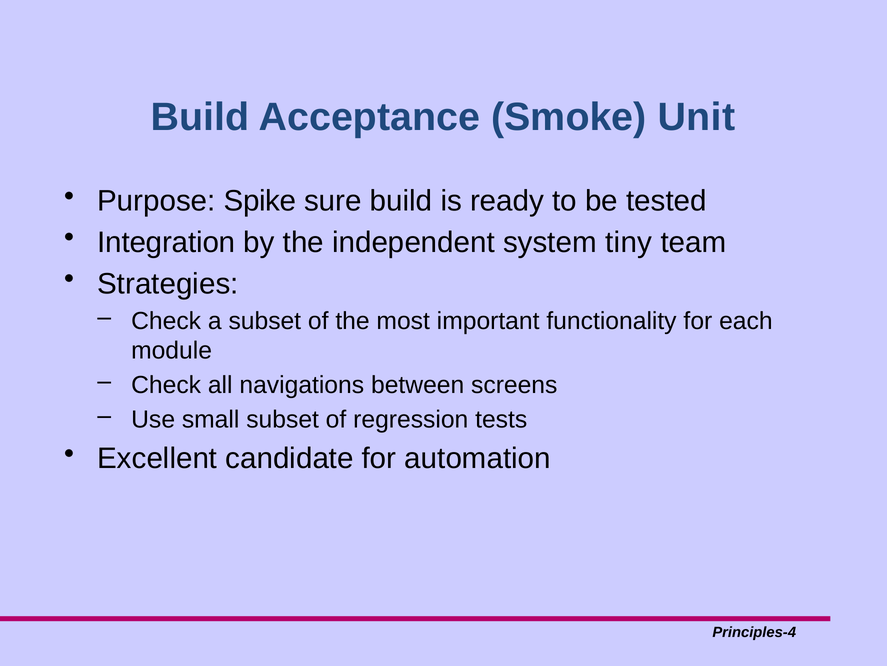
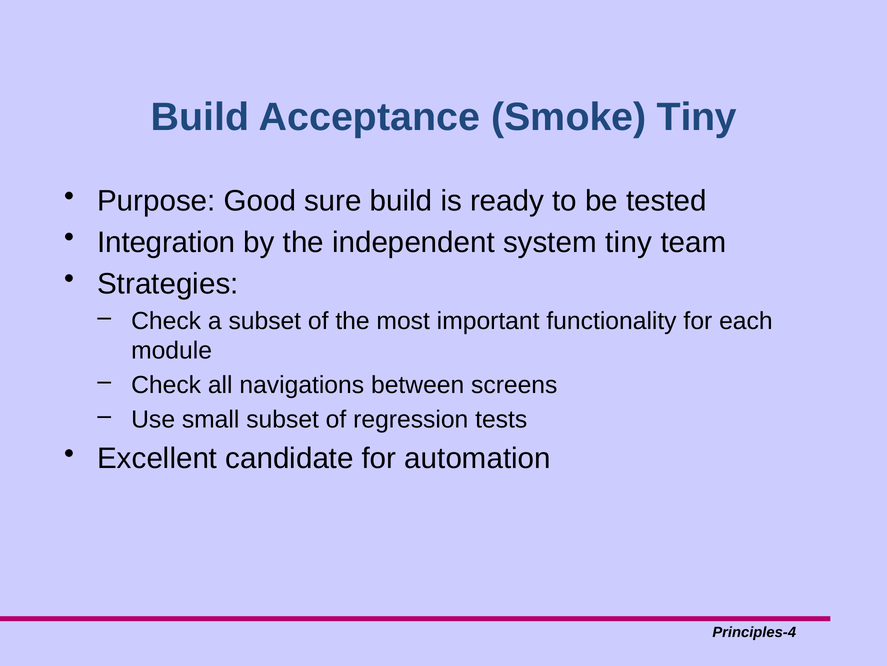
Smoke Unit: Unit -> Tiny
Spike: Spike -> Good
